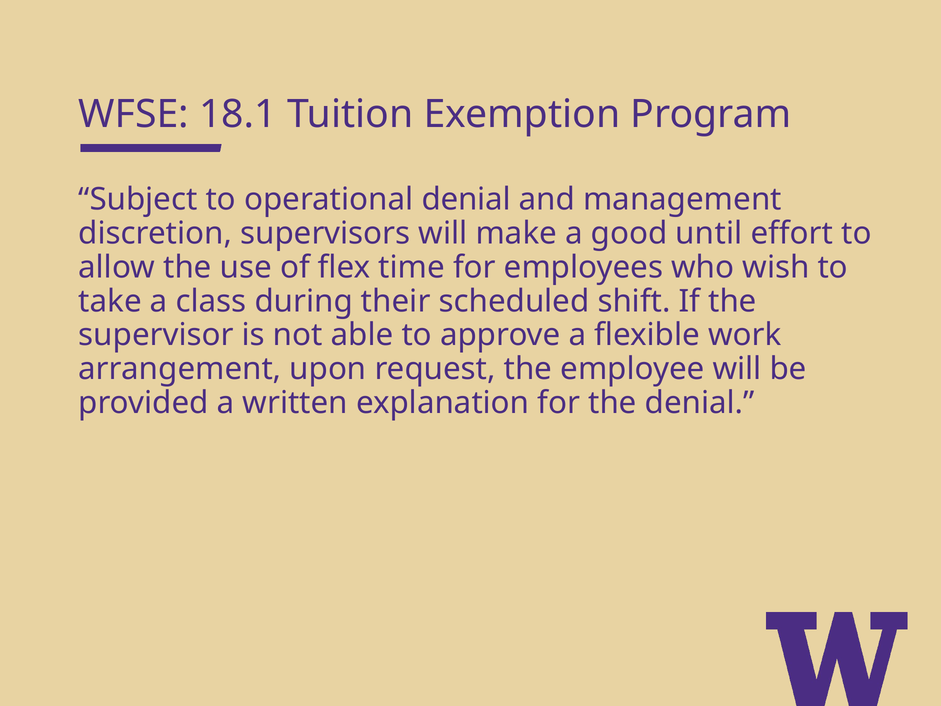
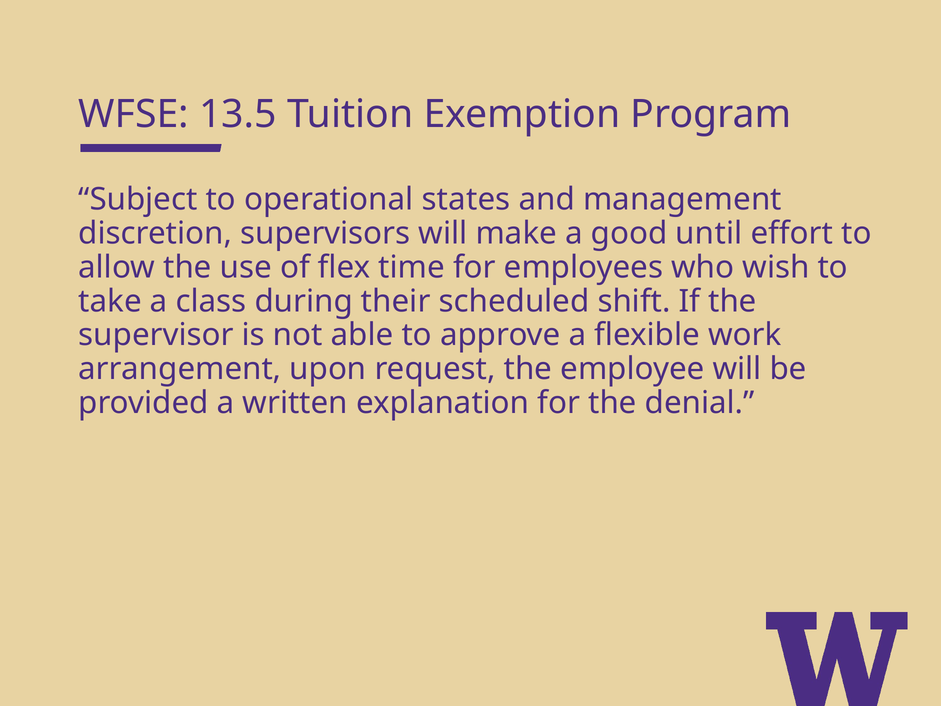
18.1: 18.1 -> 13.5
operational denial: denial -> states
